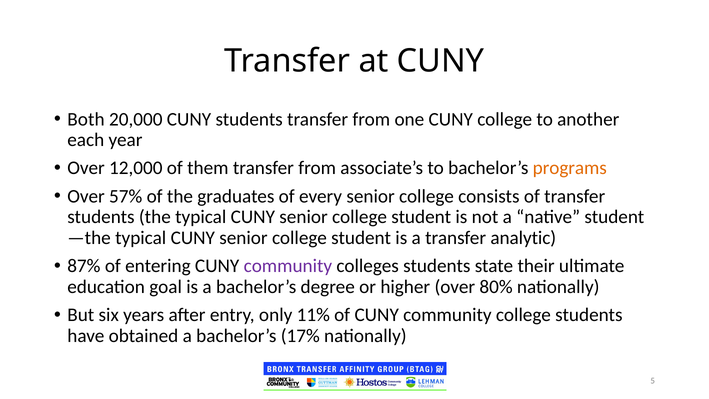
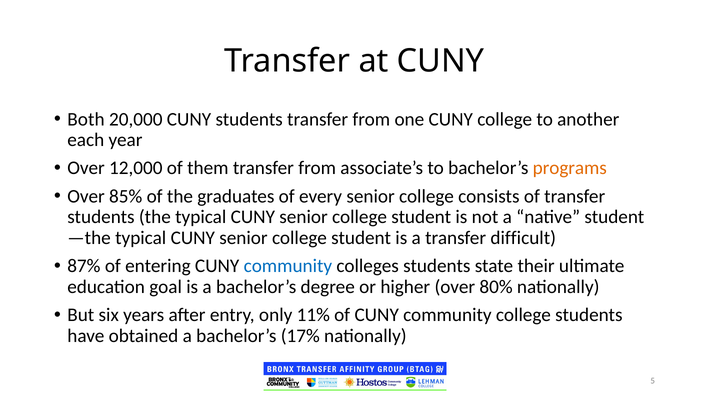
57%: 57% -> 85%
analytic: analytic -> difficult
community at (288, 266) colour: purple -> blue
